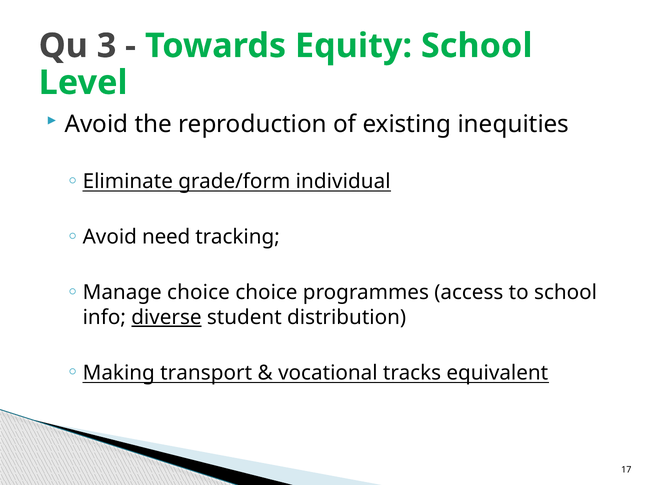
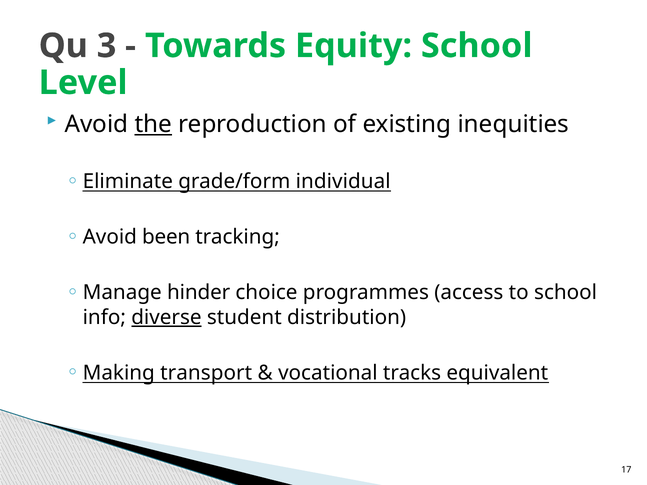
the underline: none -> present
need: need -> been
Manage choice: choice -> hinder
